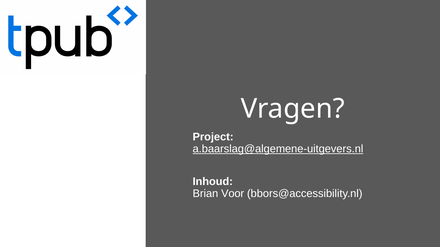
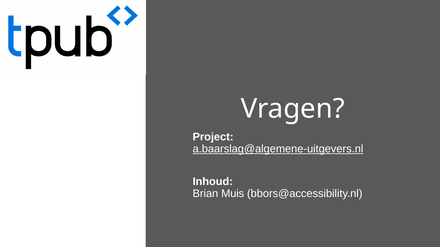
Voor: Voor -> Muis
